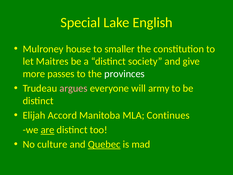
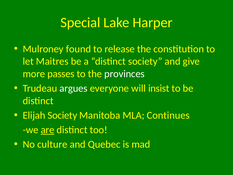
English: English -> Harper
house: house -> found
smaller: smaller -> release
argues colour: pink -> white
army: army -> insist
Elijah Accord: Accord -> Society
Quebec underline: present -> none
